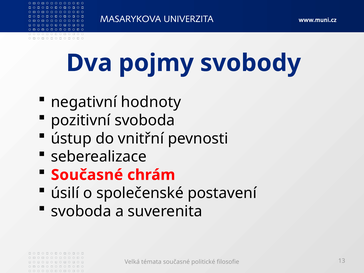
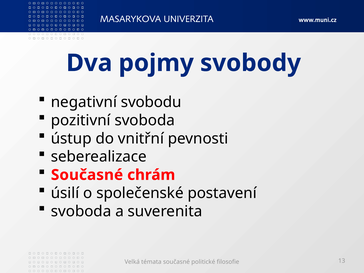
hodnoty: hodnoty -> svobodu
